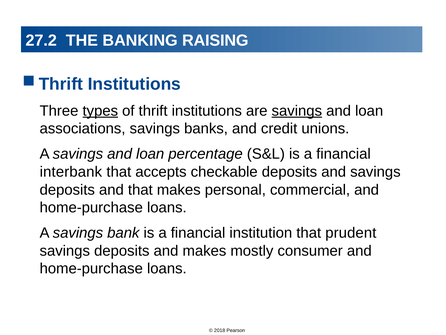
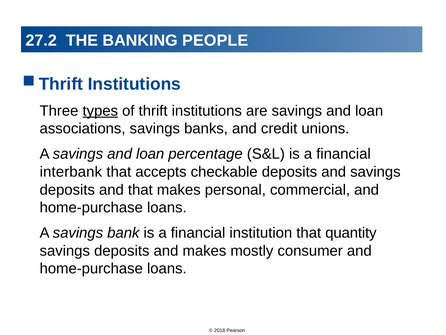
RAISING: RAISING -> PEOPLE
savings at (297, 111) underline: present -> none
prudent: prudent -> quantity
